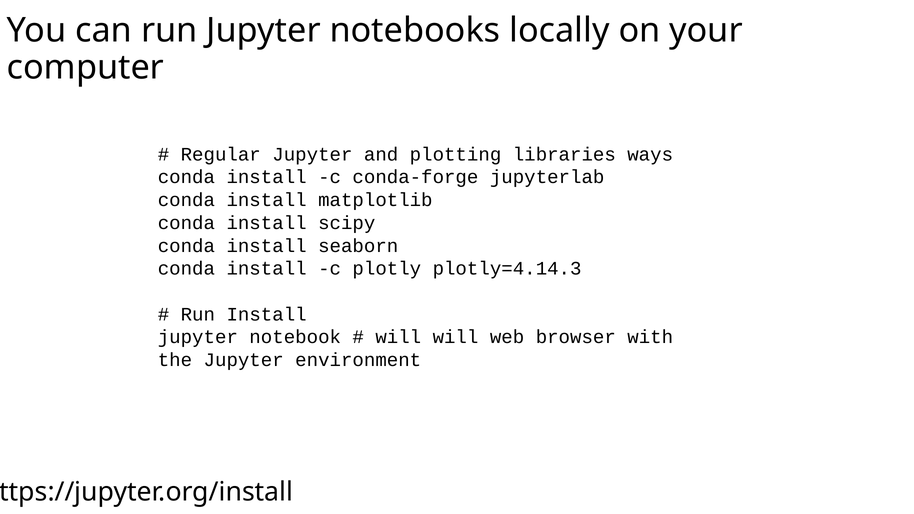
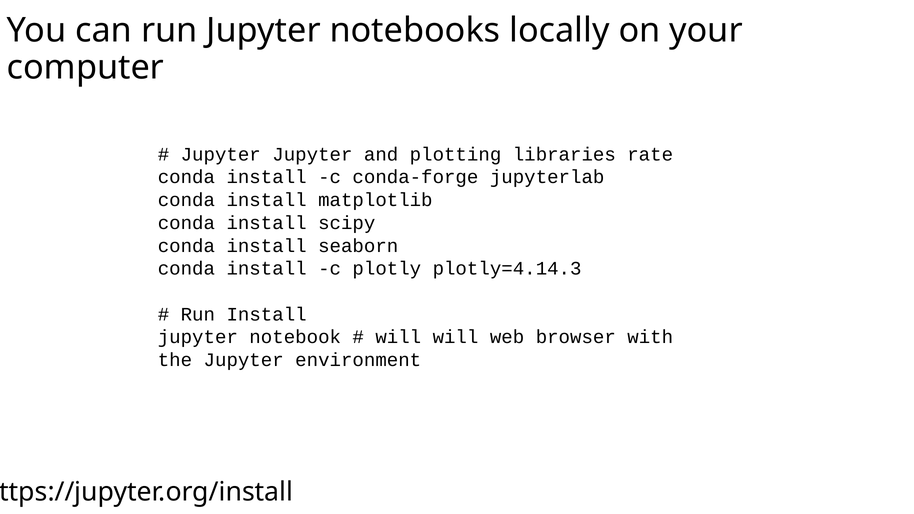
Regular at (221, 154): Regular -> Jupyter
ways: ways -> rate
